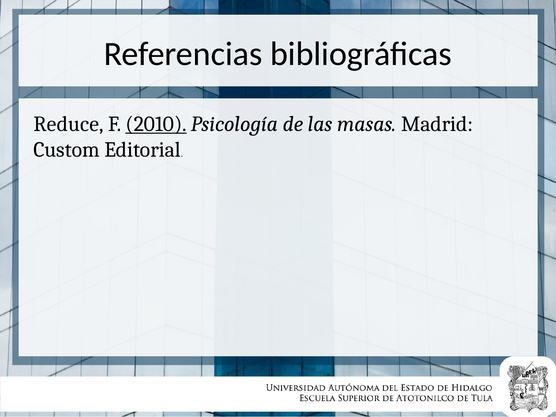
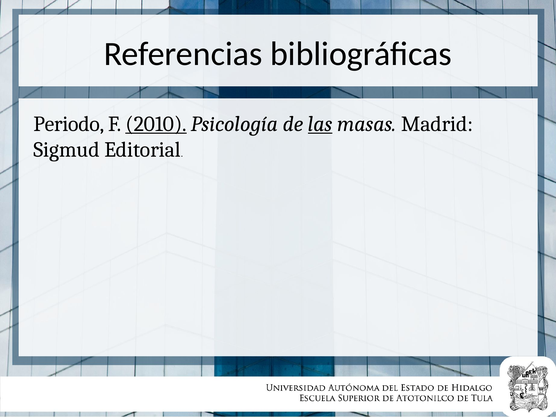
Reduce: Reduce -> Periodo
las underline: none -> present
Custom: Custom -> Sigmud
